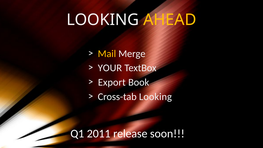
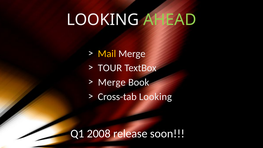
AHEAD colour: yellow -> light green
YOUR: YOUR -> TOUR
Export at (112, 82): Export -> Merge
2011: 2011 -> 2008
